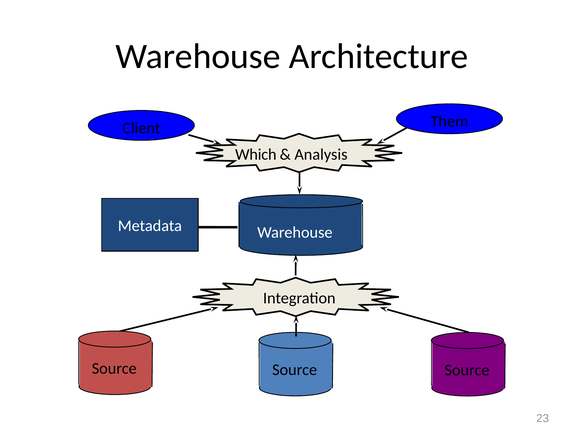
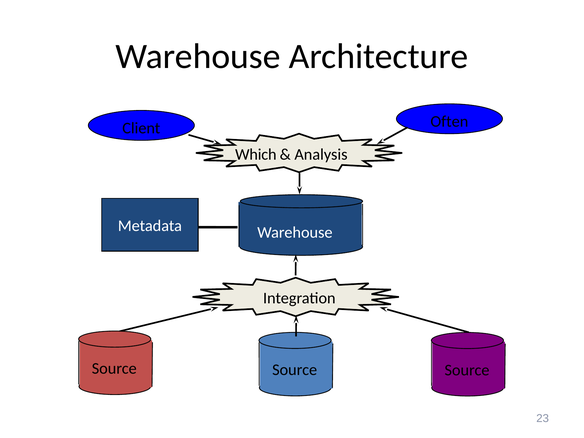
Them: Them -> Often
